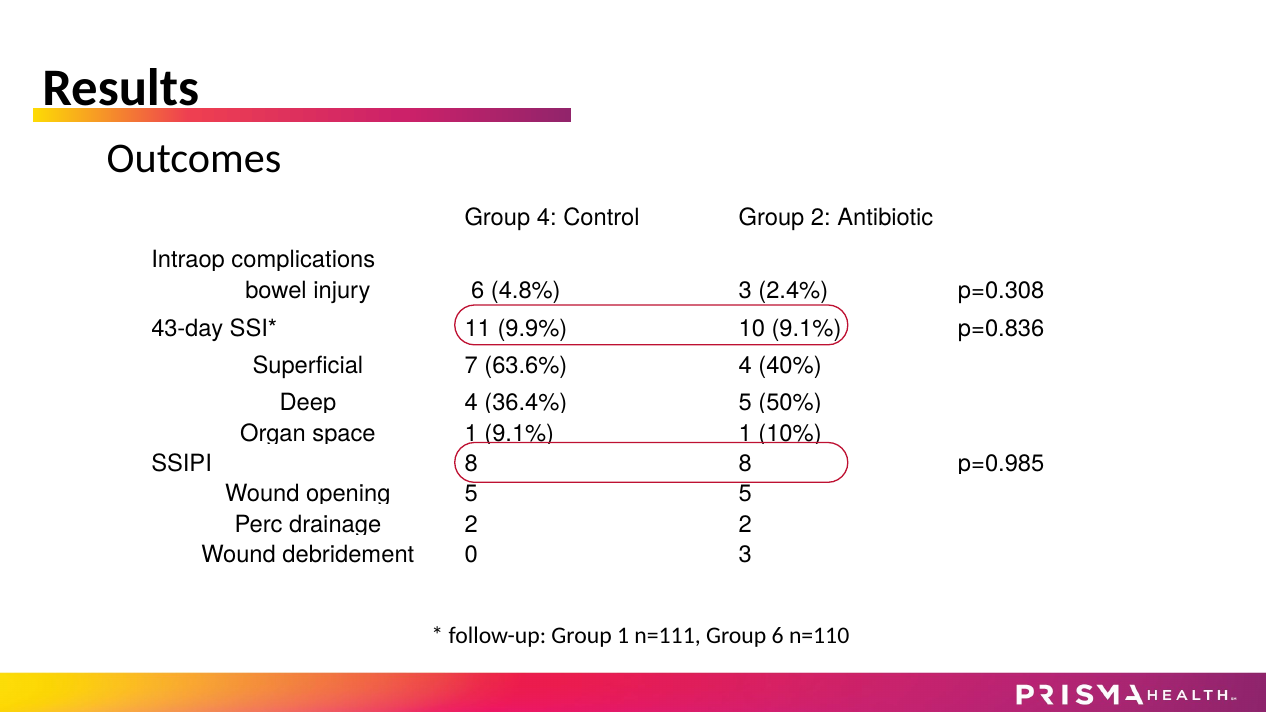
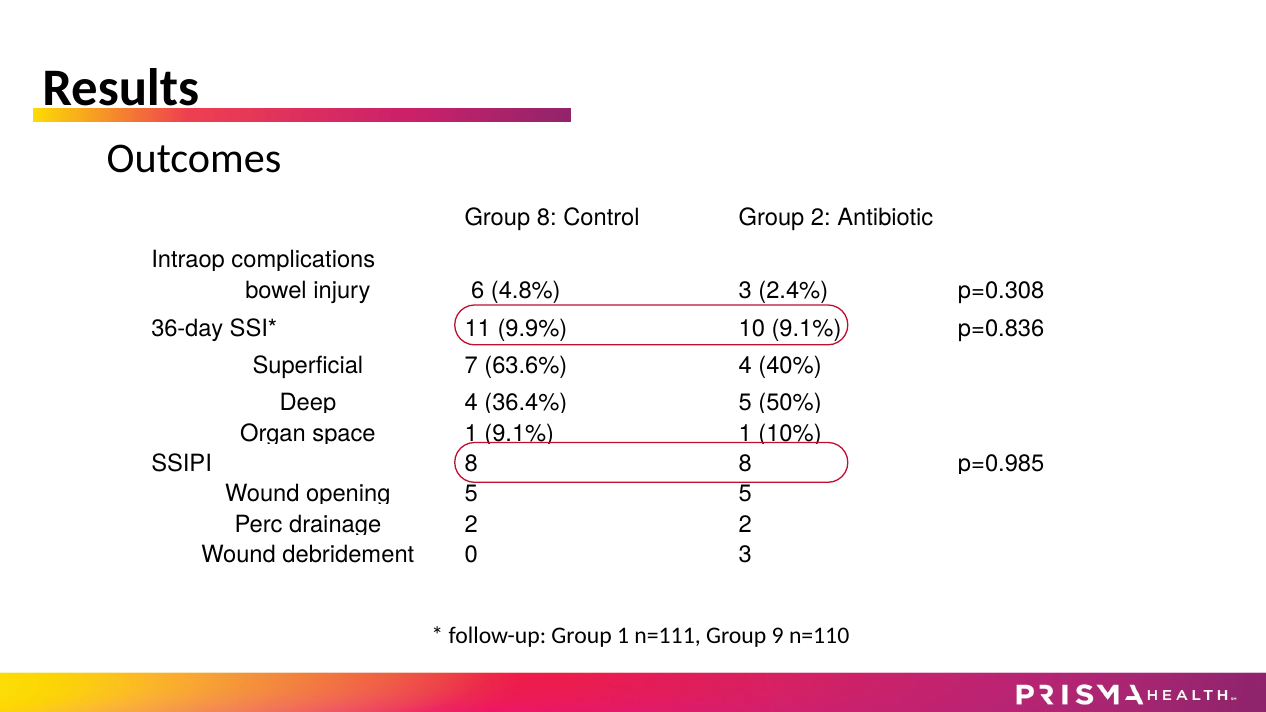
Group 4: 4 -> 8
43-day: 43-day -> 36-day
Group 6: 6 -> 9
